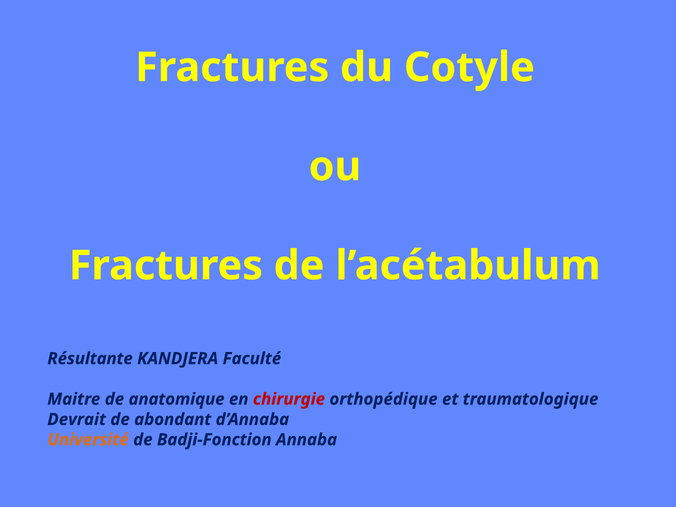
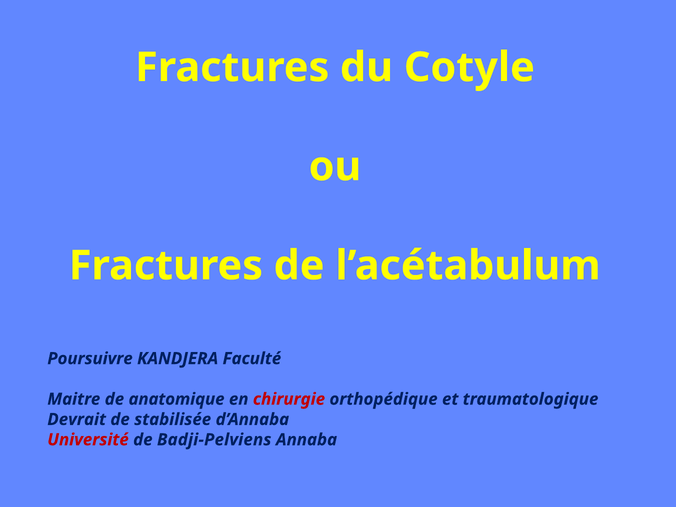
Résultante: Résultante -> Poursuivre
abondant: abondant -> stabilisée
Université colour: orange -> red
Badji-Fonction: Badji-Fonction -> Badji-Pelviens
